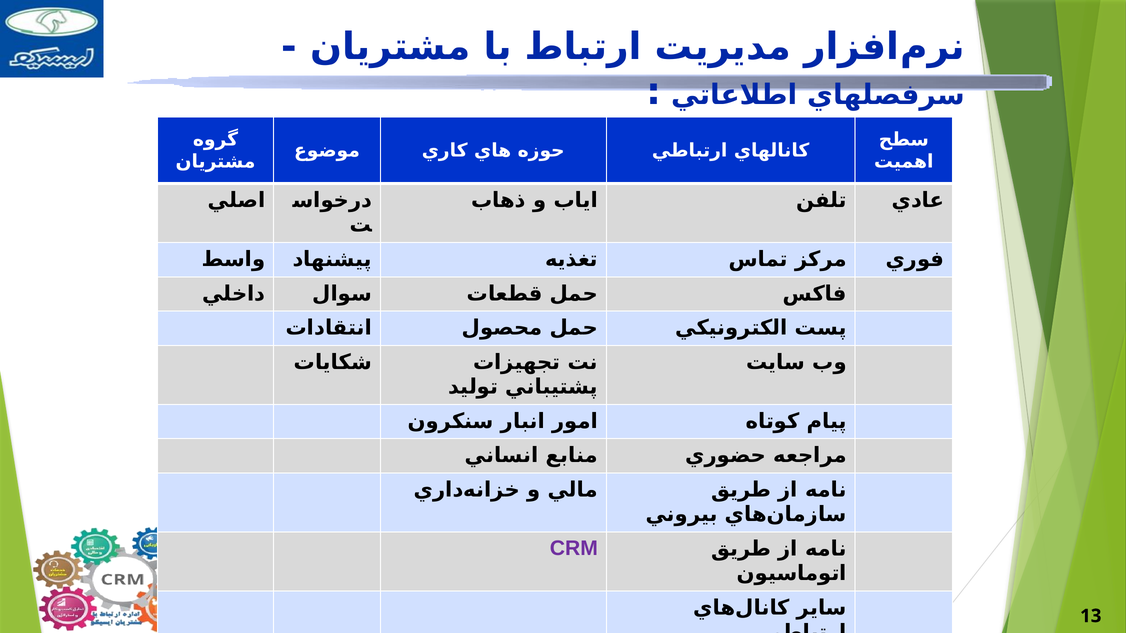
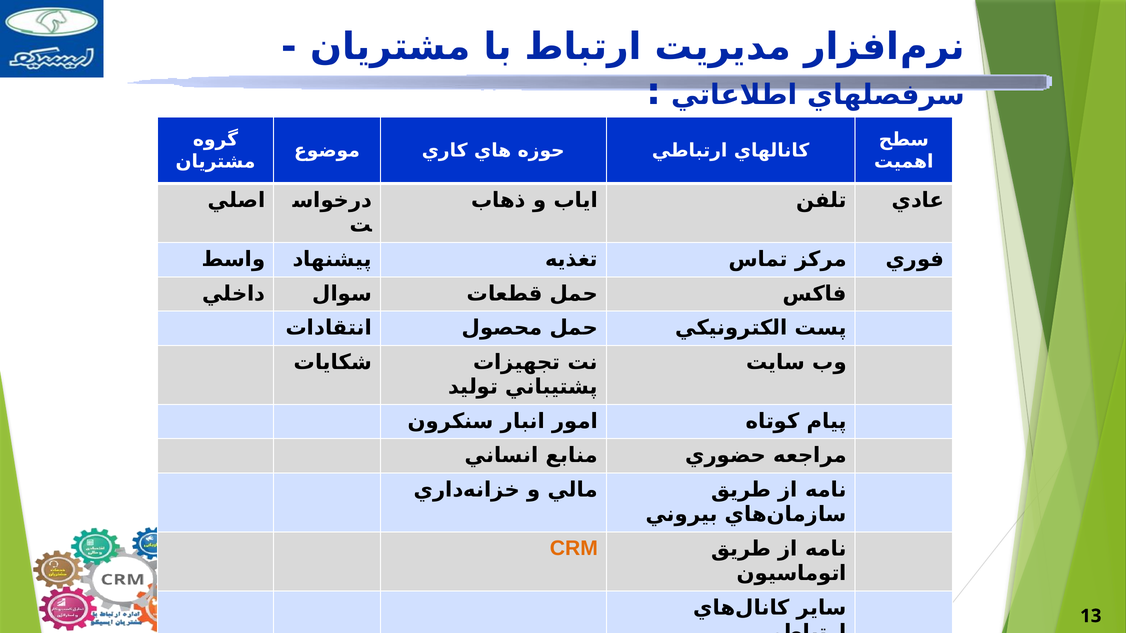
CRM colour: purple -> orange
